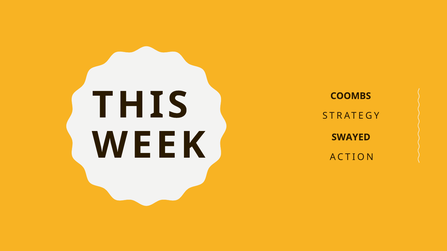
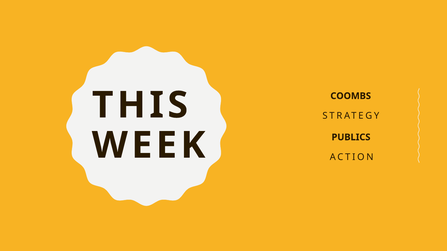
SWAYED: SWAYED -> PUBLICS
